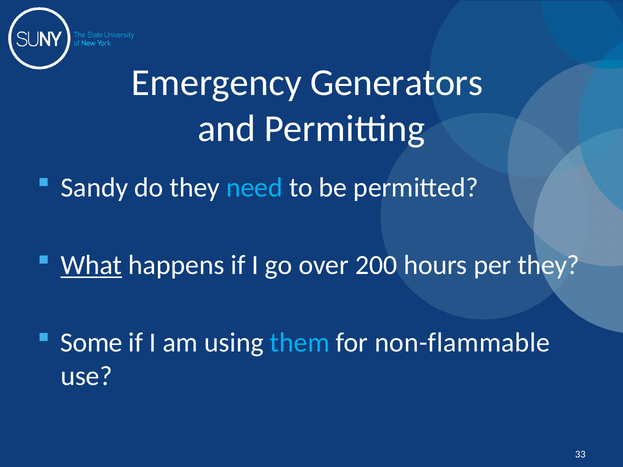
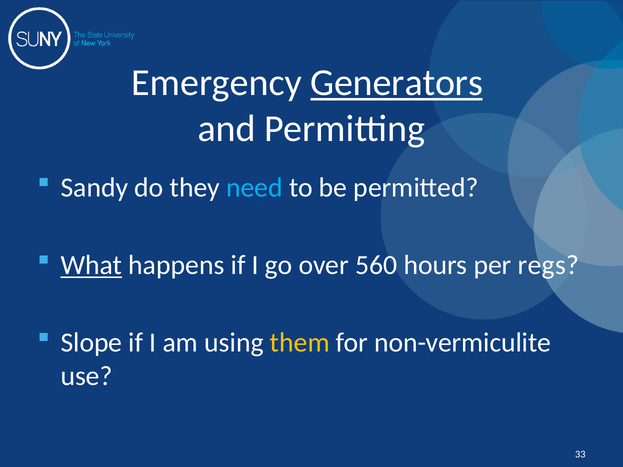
Generators underline: none -> present
200: 200 -> 560
per they: they -> regs
Some: Some -> Slope
them colour: light blue -> yellow
non-flammable: non-flammable -> non-vermiculite
